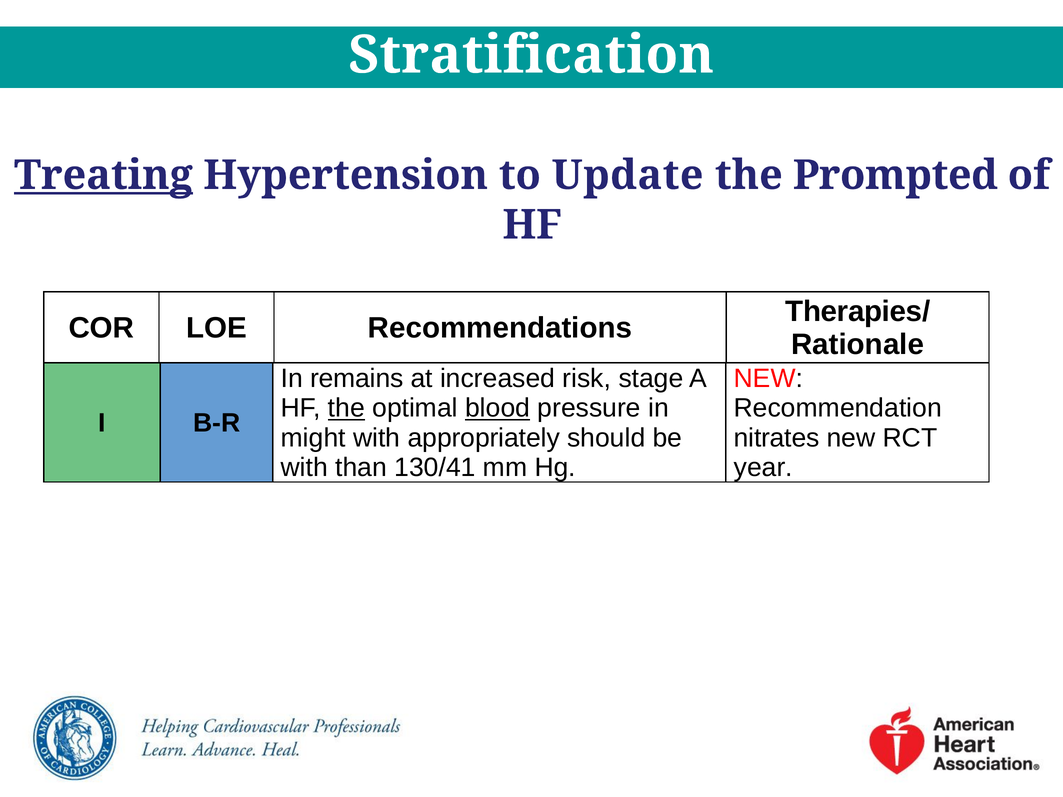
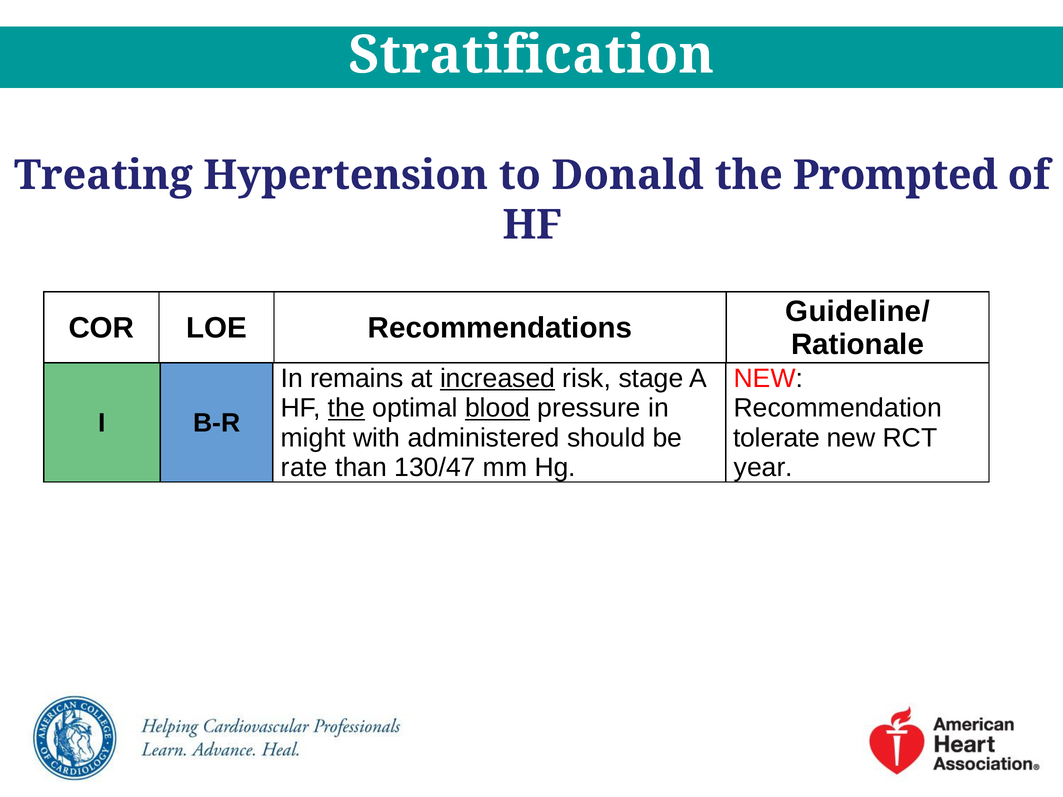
Treating underline: present -> none
Update: Update -> Donald
Therapies/: Therapies/ -> Guideline/
increased underline: none -> present
appropriately: appropriately -> administered
nitrates: nitrates -> tolerate
with at (304, 468): with -> rate
130/41: 130/41 -> 130/47
